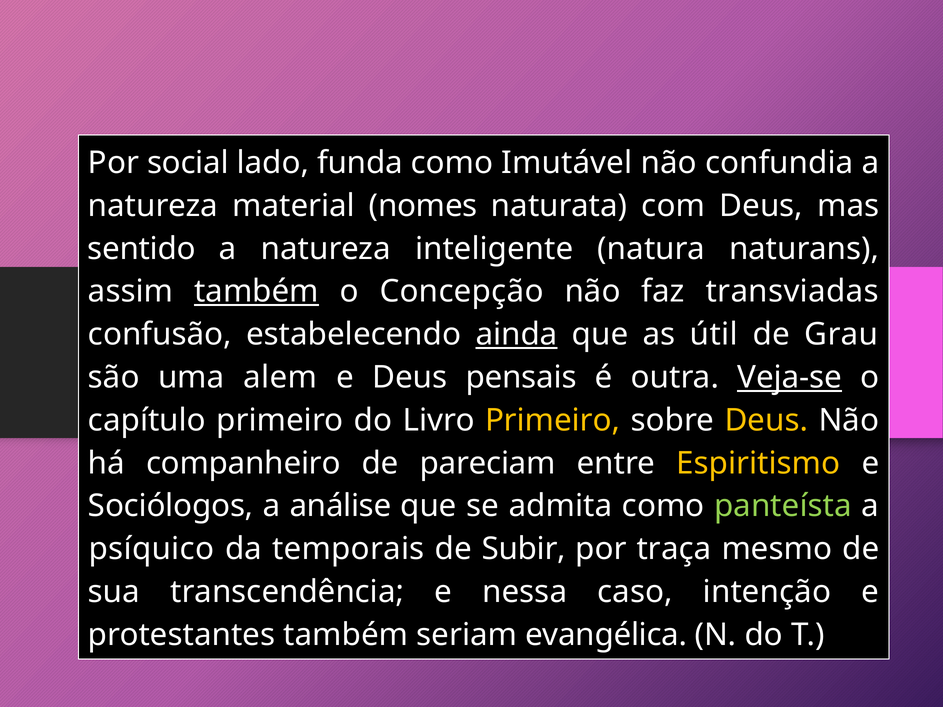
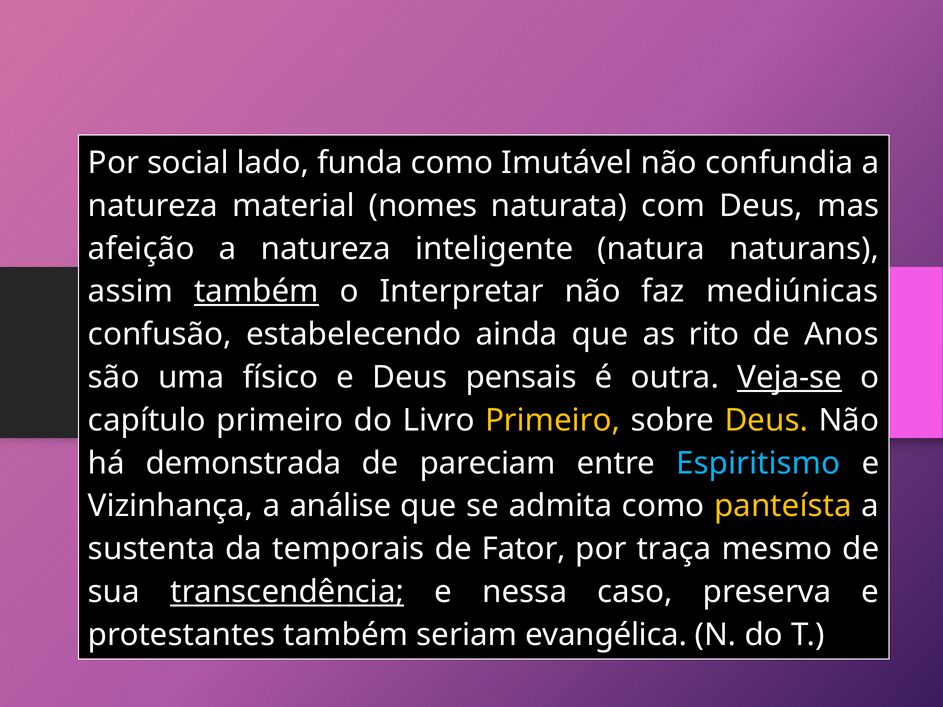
sentido: sentido -> afeição
Concepção: Concepção -> Interpretar
transviadas: transviadas -> mediúnicas
ainda underline: present -> none
útil: útil -> rito
Grau: Grau -> Anos
alem: alem -> físico
companheiro: companheiro -> demonstrada
Espiritismo colour: yellow -> light blue
Sociólogos: Sociólogos -> Vizinhança
panteísta colour: light green -> yellow
psíquico: psíquico -> sustenta
Subir: Subir -> Fator
transcendência underline: none -> present
intenção: intenção -> preserva
